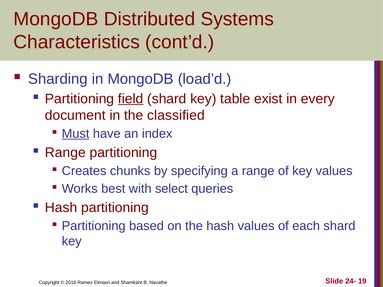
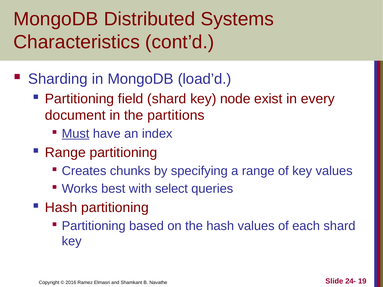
field underline: present -> none
table: table -> node
classified: classified -> partitions
